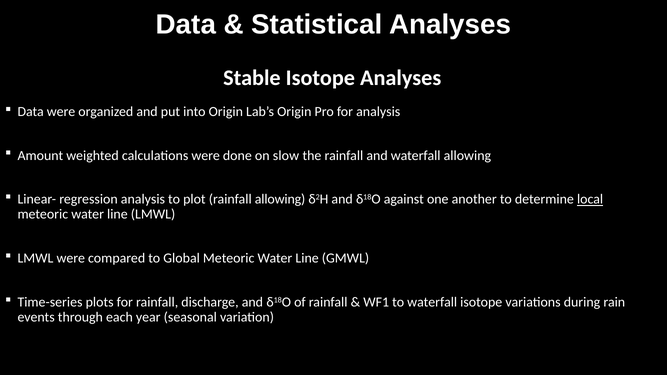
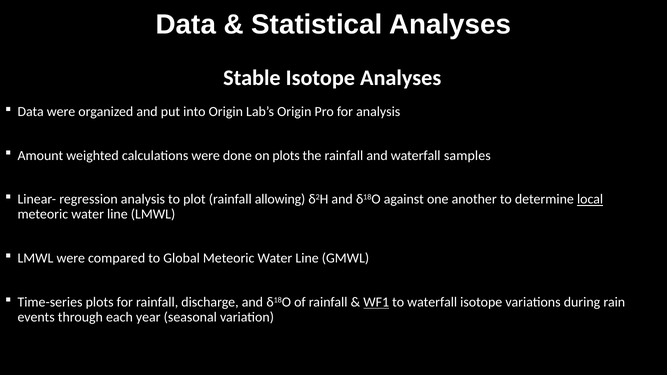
on slow: slow -> plots
waterfall allowing: allowing -> samples
WF1 underline: none -> present
